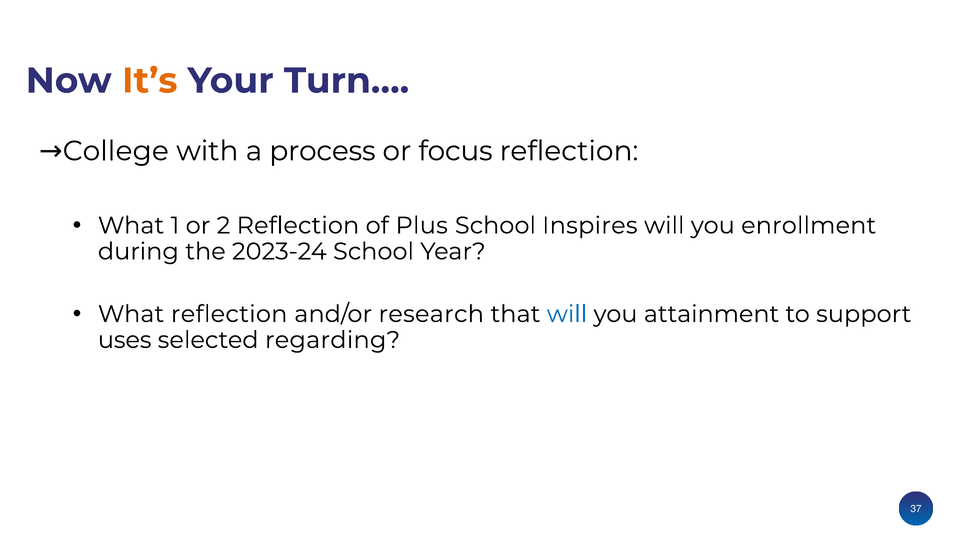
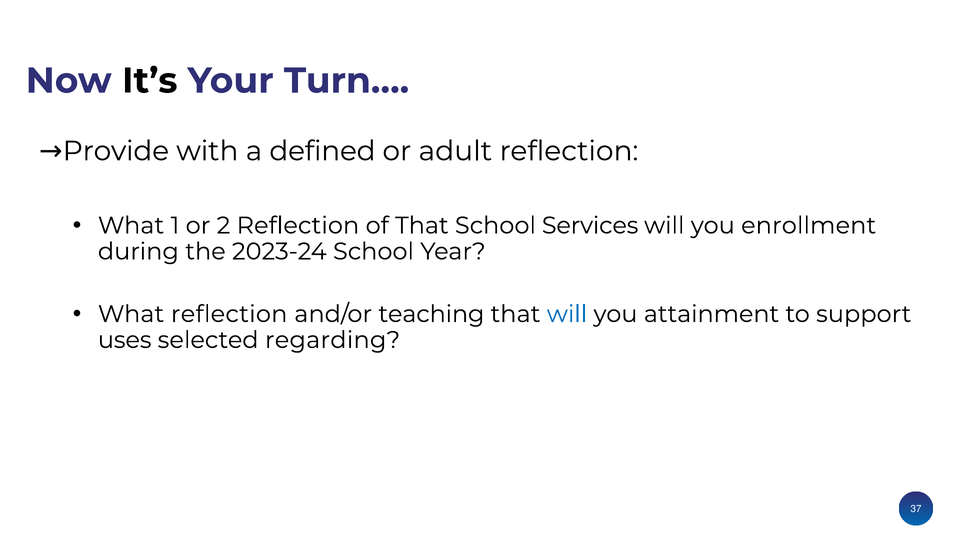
It’s colour: orange -> black
College: College -> Provide
process: process -> defined
focus: focus -> adult
of Plus: Plus -> That
Inspires: Inspires -> Services
research: research -> teaching
